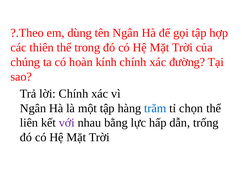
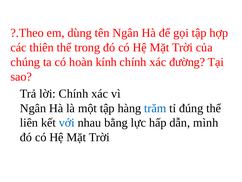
chọn: chọn -> đúng
với colour: purple -> blue
trống: trống -> mình
